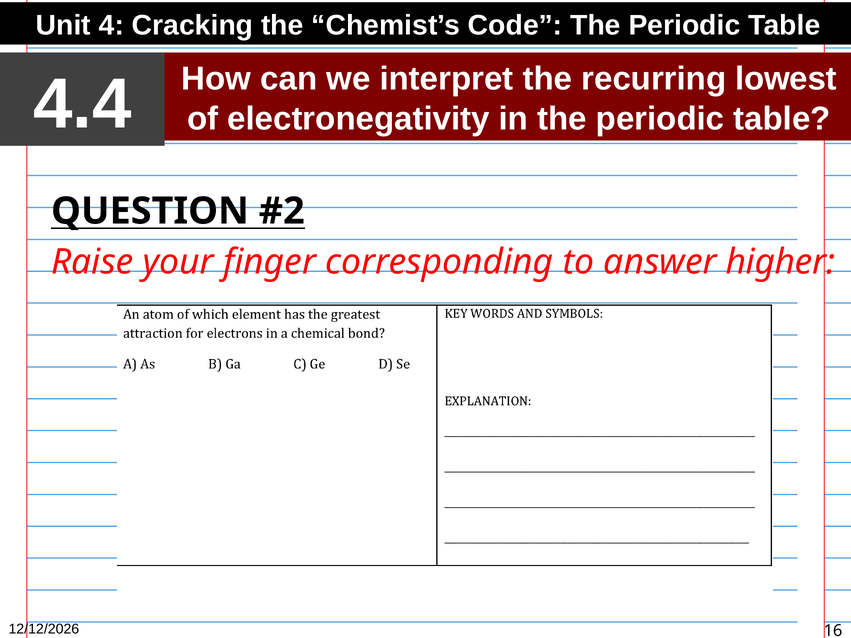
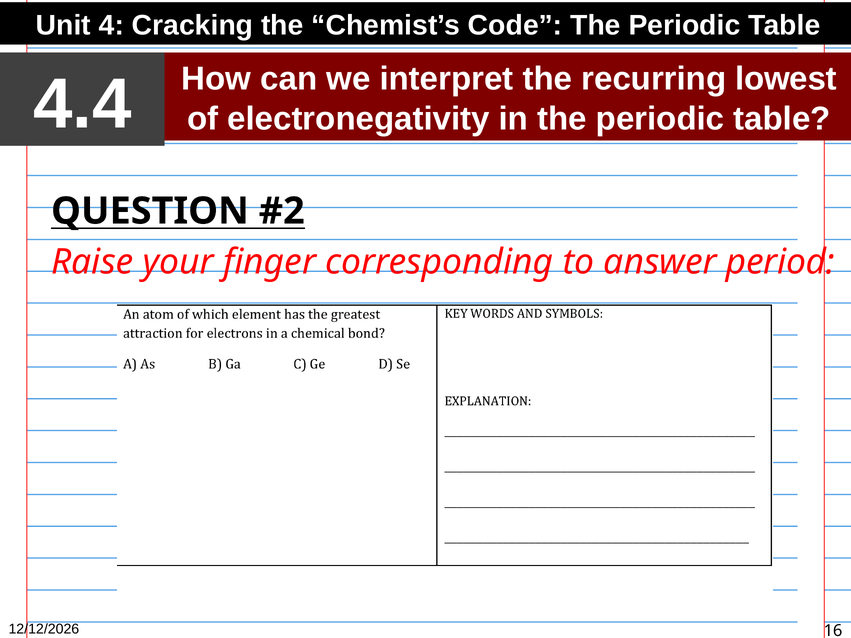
higher: higher -> period
